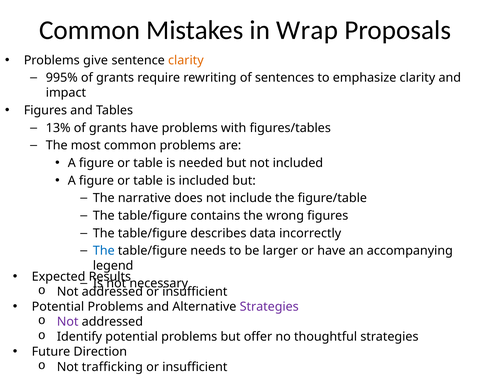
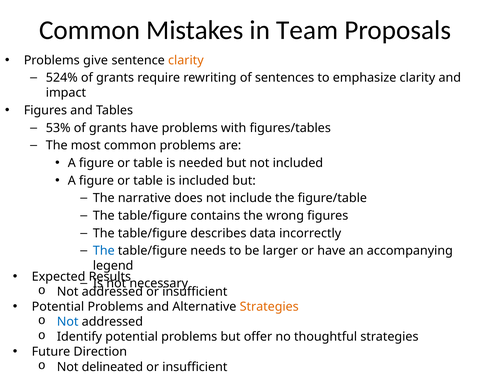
Wrap: Wrap -> Team
995%: 995% -> 524%
13%: 13% -> 53%
Strategies at (269, 307) colour: purple -> orange
Not at (68, 322) colour: purple -> blue
trafficking: trafficking -> delineated
